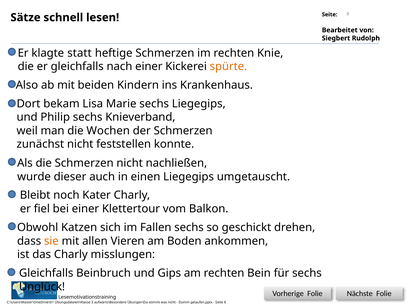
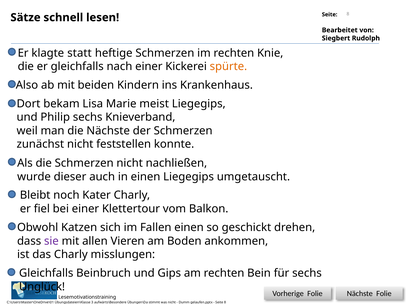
Marie sechs: sechs -> meist
die Wochen: Wochen -> Nächste
Fallen sechs: sechs -> einen
sie colour: orange -> purple
